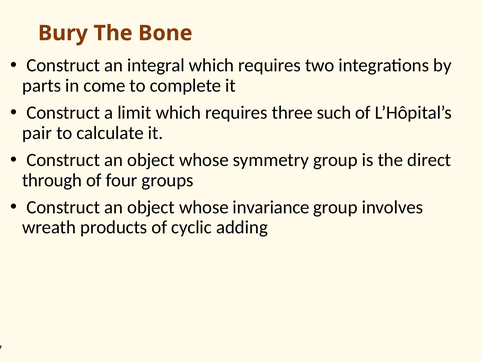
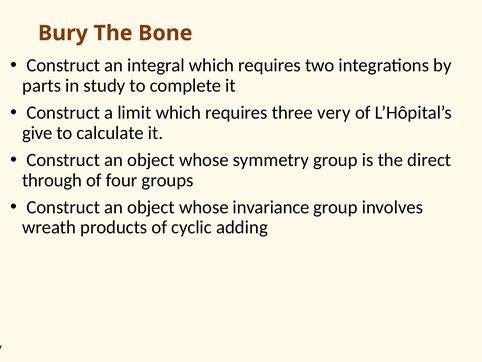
come: come -> study
such: such -> very
pair: pair -> give
